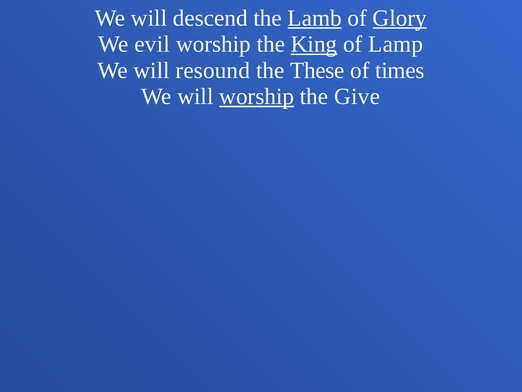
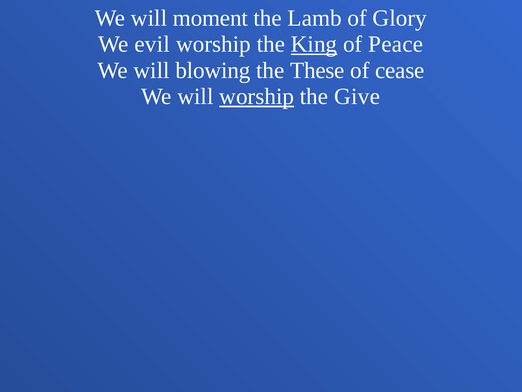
descend: descend -> moment
Lamb underline: present -> none
Glory underline: present -> none
Lamp: Lamp -> Peace
resound: resound -> blowing
times: times -> cease
